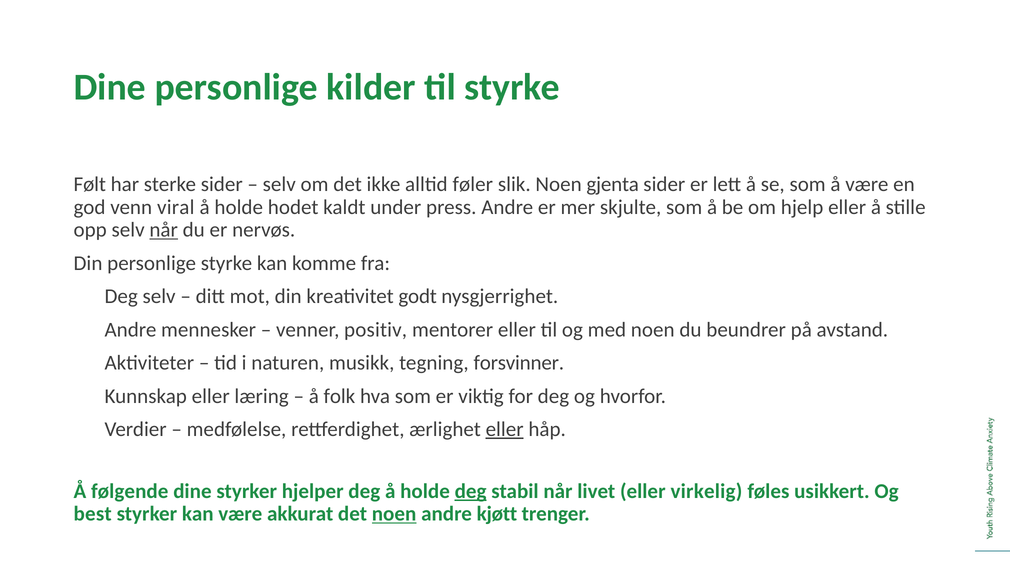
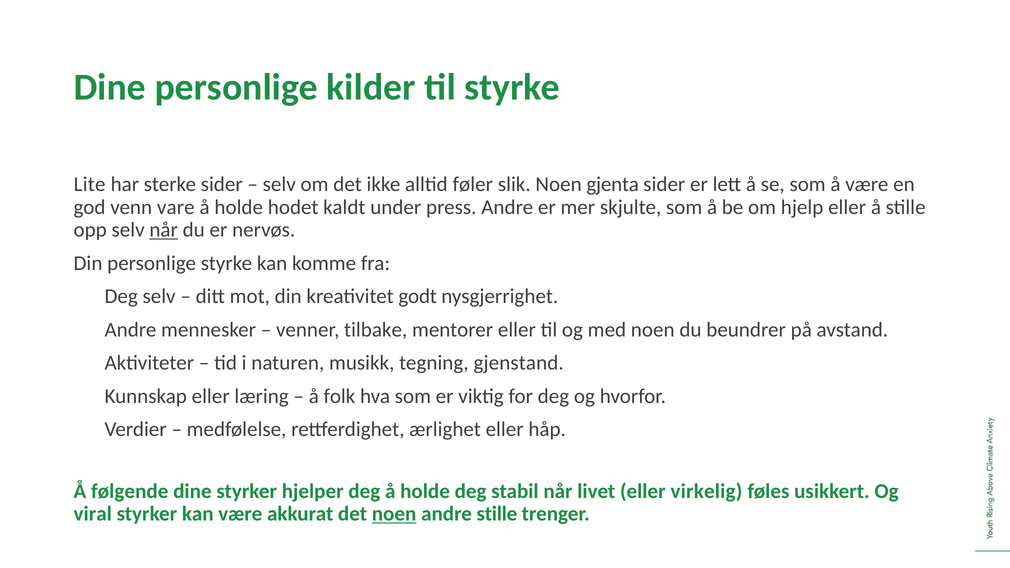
Følt: Følt -> Lite
viral: viral -> vare
positiv: positiv -> tilbake
forsvinner: forsvinner -> gjenstand
eller at (505, 429) underline: present -> none
deg at (471, 491) underline: present -> none
best: best -> viral
andre kjøtt: kjøtt -> stille
